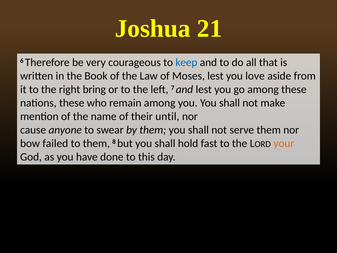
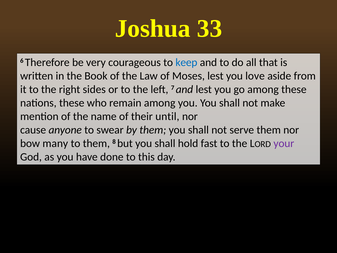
21: 21 -> 33
bring: bring -> sides
failed: failed -> many
your colour: orange -> purple
